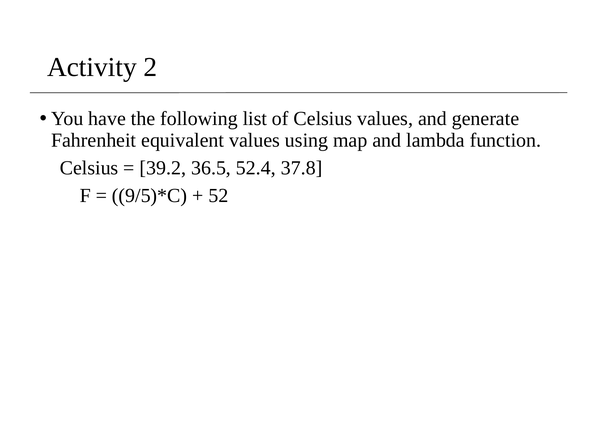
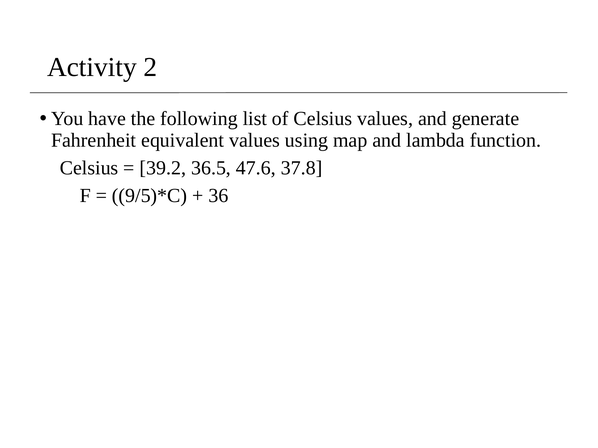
52.4: 52.4 -> 47.6
52: 52 -> 36
